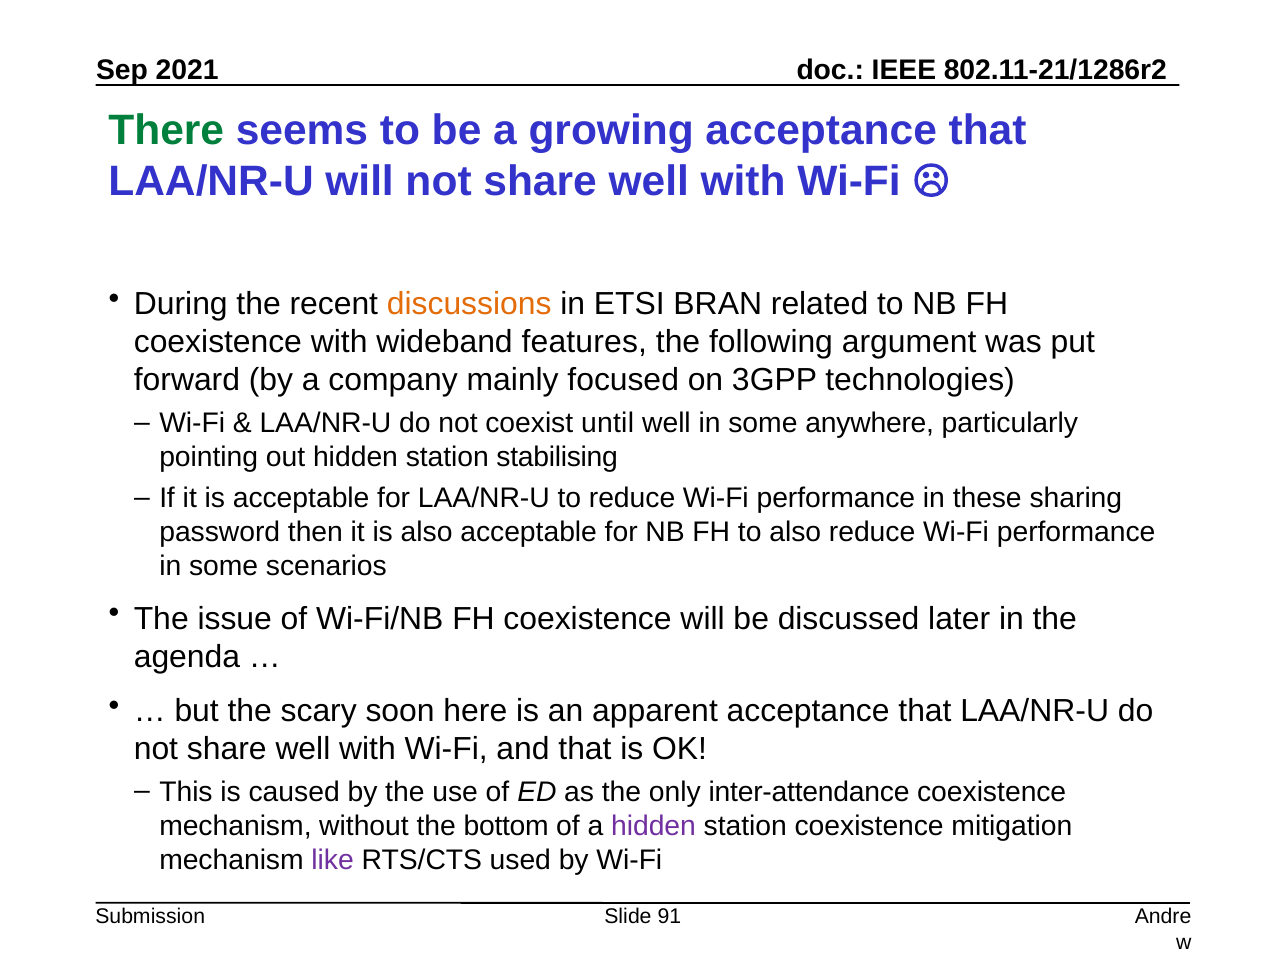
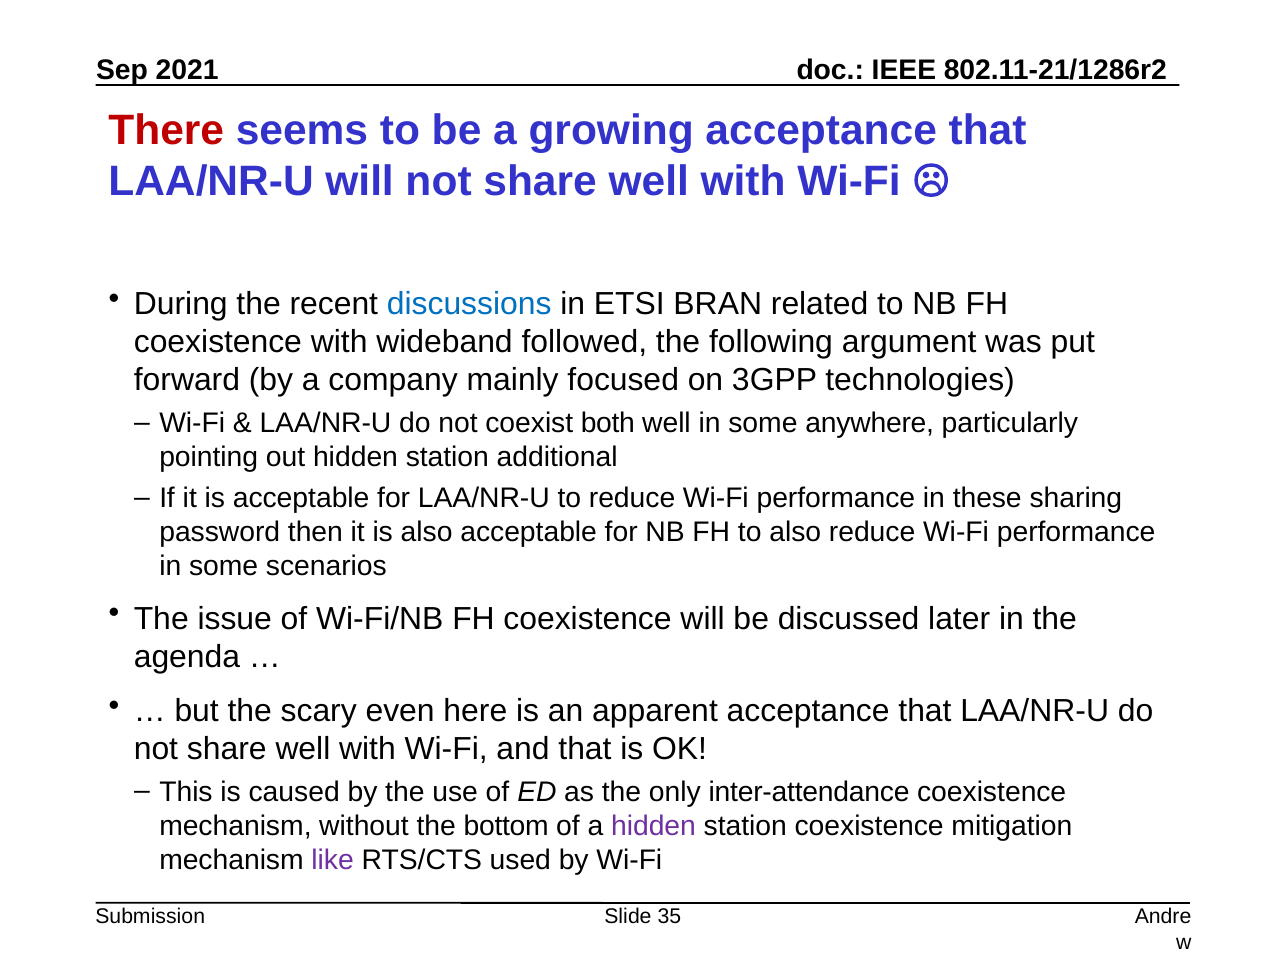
There colour: green -> red
discussions colour: orange -> blue
features: features -> followed
until: until -> both
stabilising: stabilising -> additional
soon: soon -> even
91: 91 -> 35
